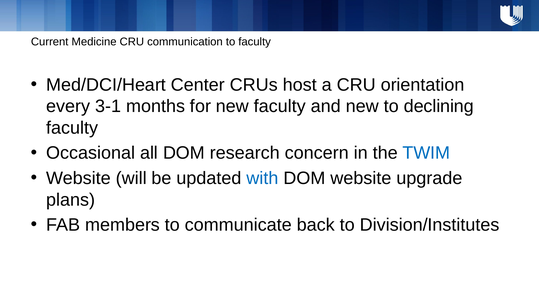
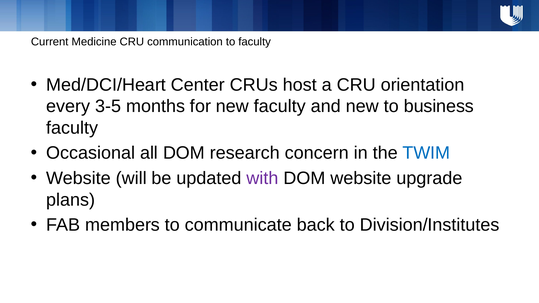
3-1: 3-1 -> 3-5
declining: declining -> business
with colour: blue -> purple
